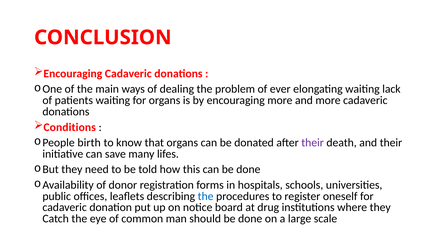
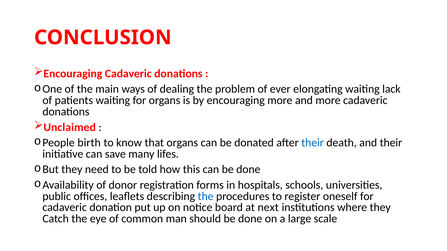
Conditions: Conditions -> Unclaimed
their at (313, 143) colour: purple -> blue
drug: drug -> next
